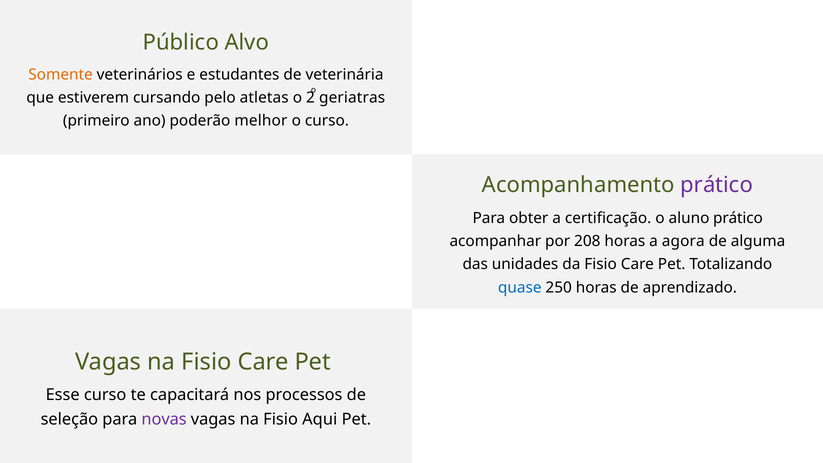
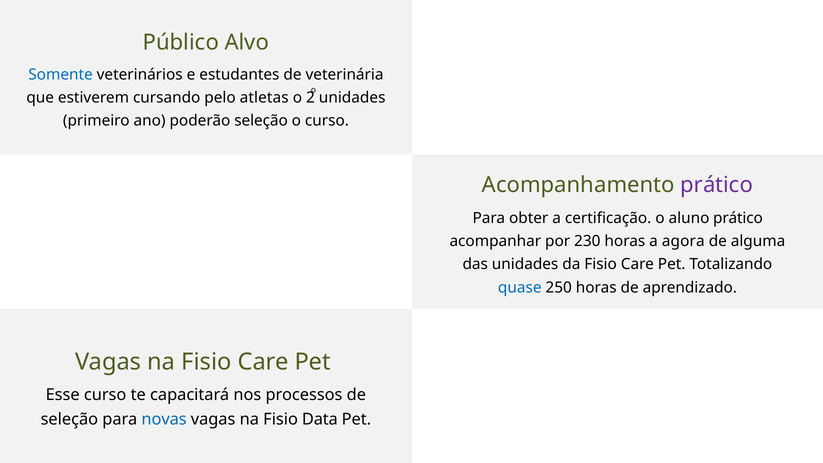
Somente colour: orange -> blue
2 geriatras: geriatras -> unidades
poderão melhor: melhor -> seleção
208: 208 -> 230
novas colour: purple -> blue
Aqui: Aqui -> Data
